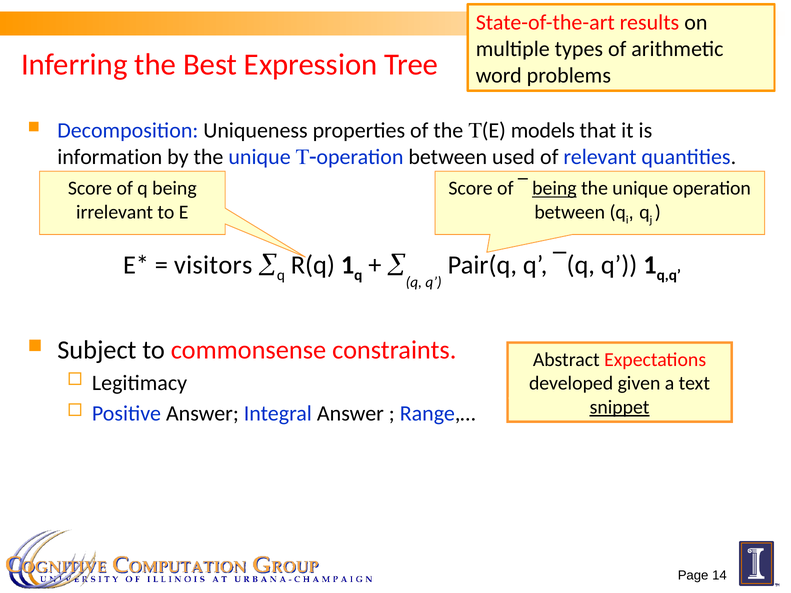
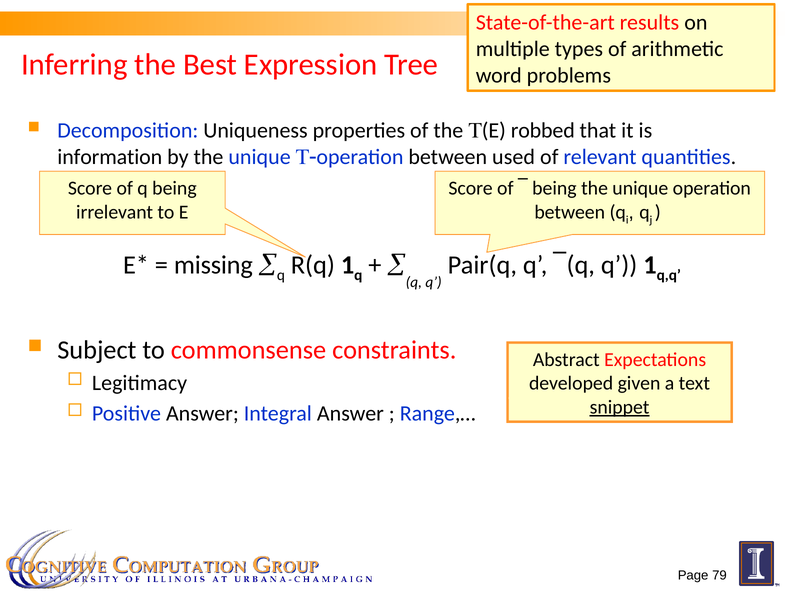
models: models -> robbed
being at (554, 188) underline: present -> none
visitors: visitors -> missing
14: 14 -> 79
